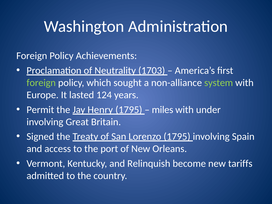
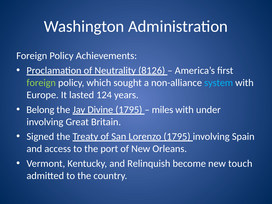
1703: 1703 -> 8126
system colour: light green -> light blue
Permit: Permit -> Belong
Henry: Henry -> Divine
tariffs: tariffs -> touch
